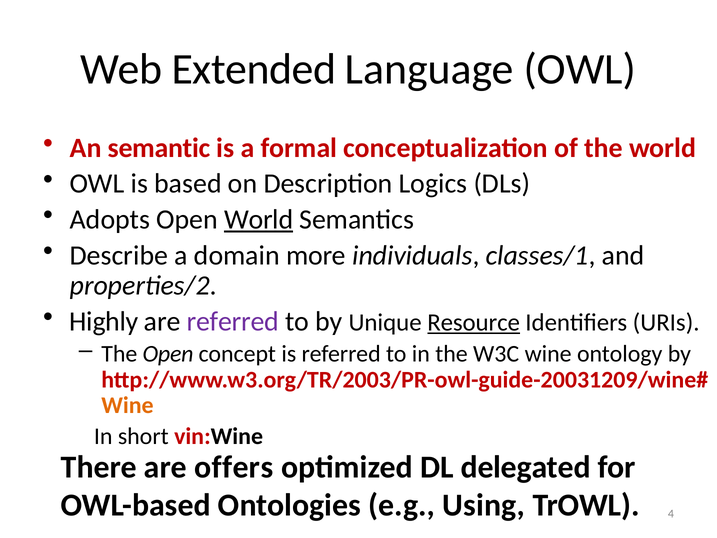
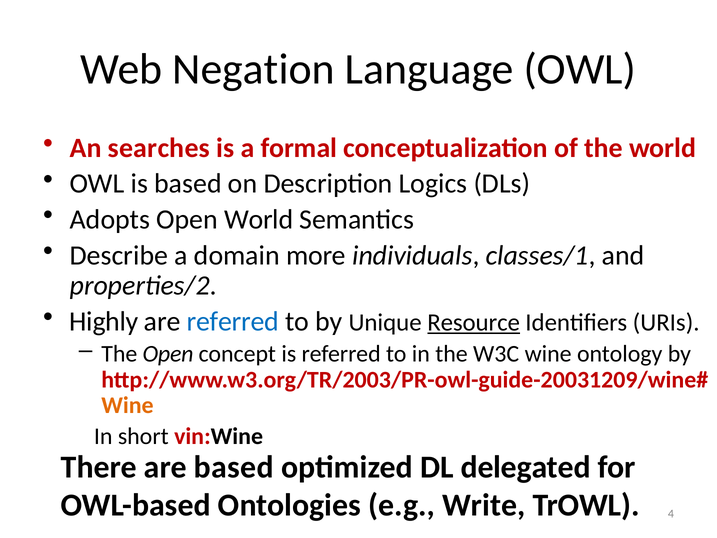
Extended: Extended -> Negation
semantic: semantic -> searches
World at (259, 219) underline: present -> none
referred at (233, 321) colour: purple -> blue
are offers: offers -> based
Using: Using -> Write
